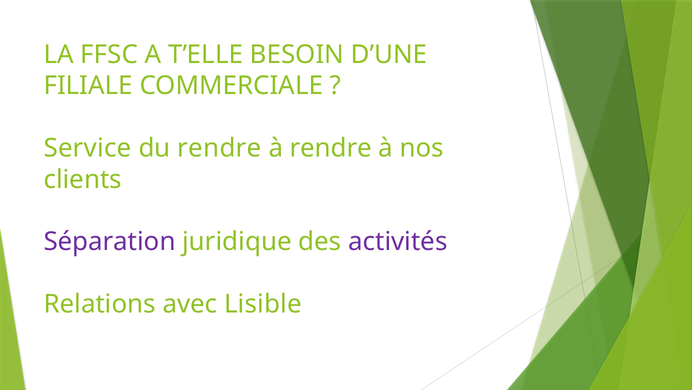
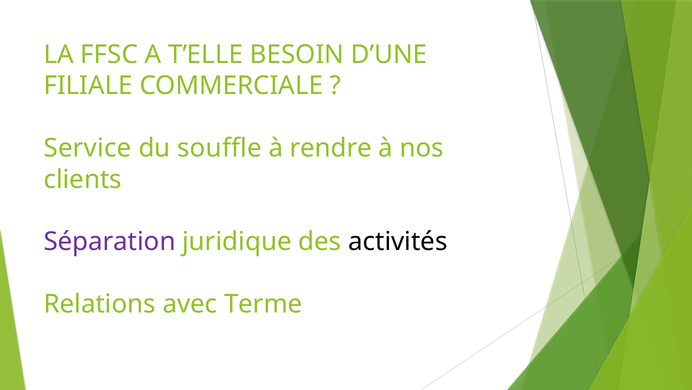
du rendre: rendre -> souffle
activités colour: purple -> black
Lisible: Lisible -> Terme
